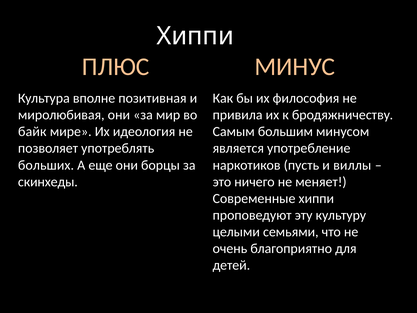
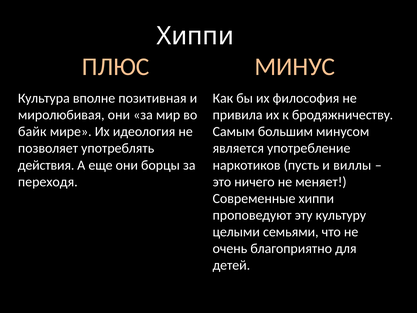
больших: больших -> действия
скинхеды: скинхеды -> переходя
